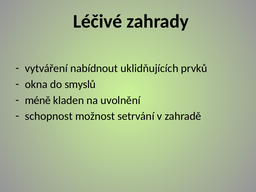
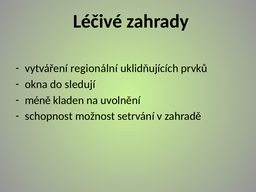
nabídnout: nabídnout -> regionální
smyslů: smyslů -> sledují
